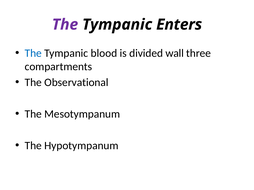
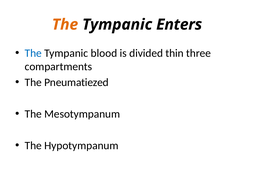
The at (65, 25) colour: purple -> orange
wall: wall -> thin
Observational: Observational -> Pneumatiezed
